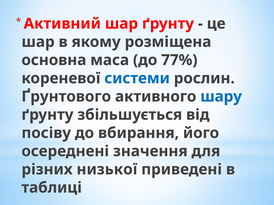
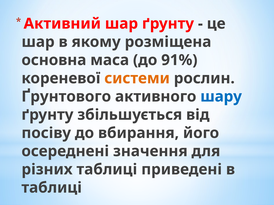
77%: 77% -> 91%
системи colour: blue -> orange
різних низької: низької -> таблиці
